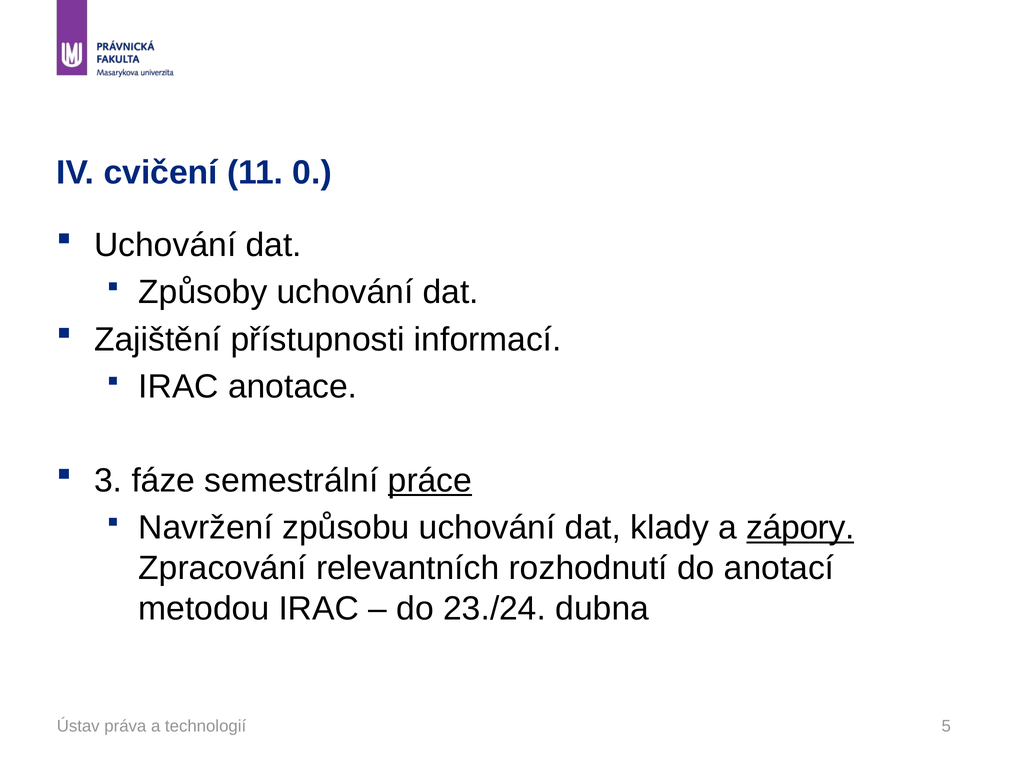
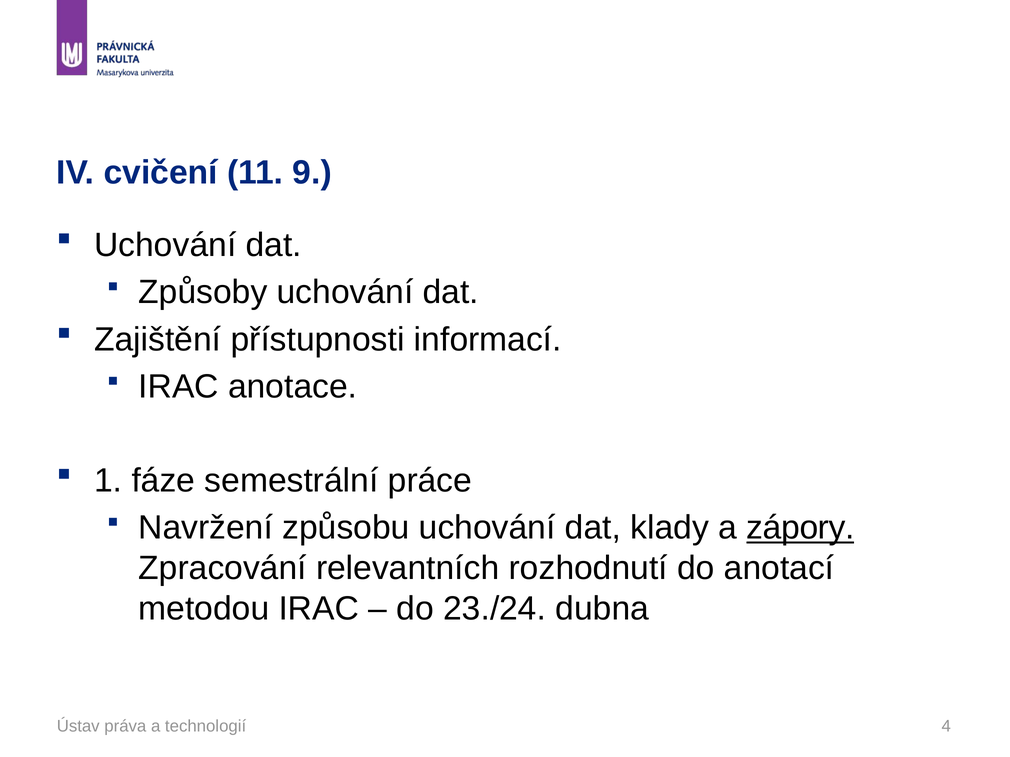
0: 0 -> 9
3: 3 -> 1
práce underline: present -> none
5: 5 -> 4
